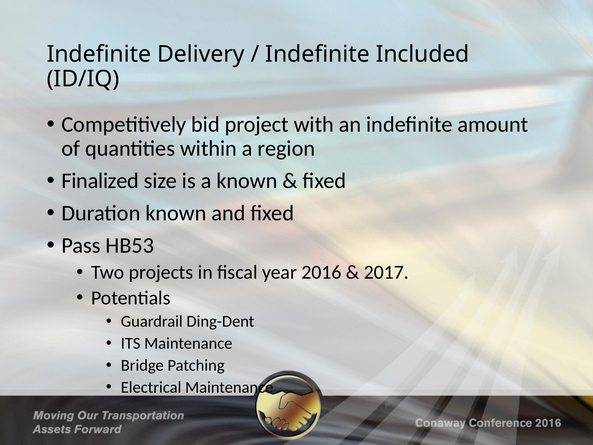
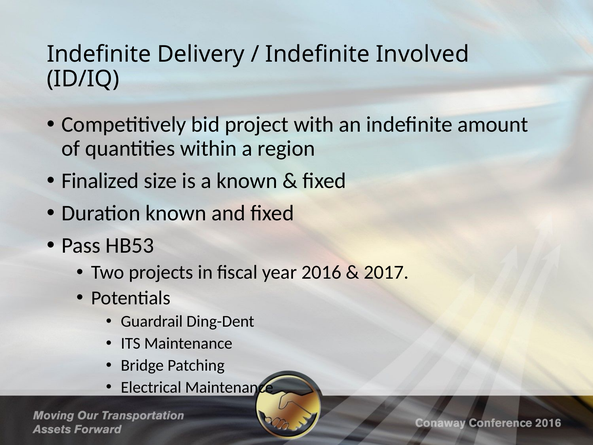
Included: Included -> Involved
